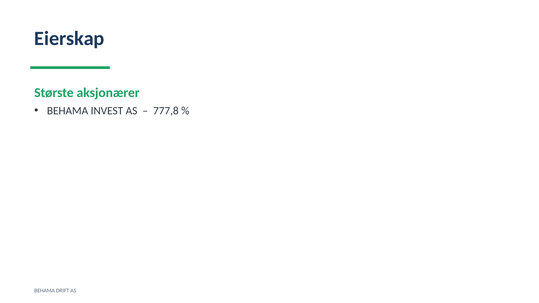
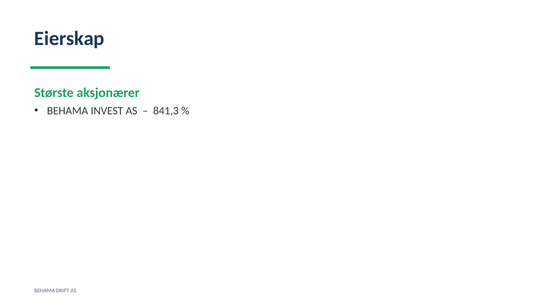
777,8: 777,8 -> 841,3
